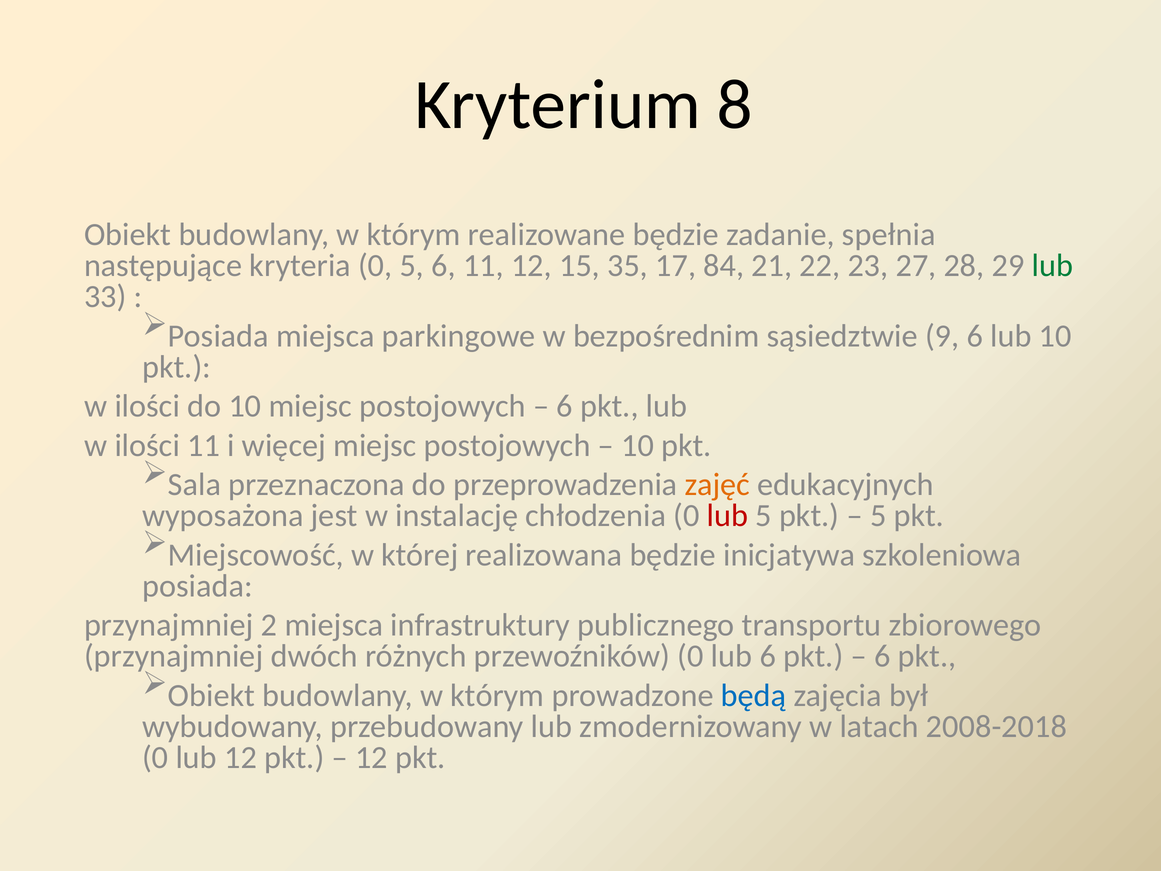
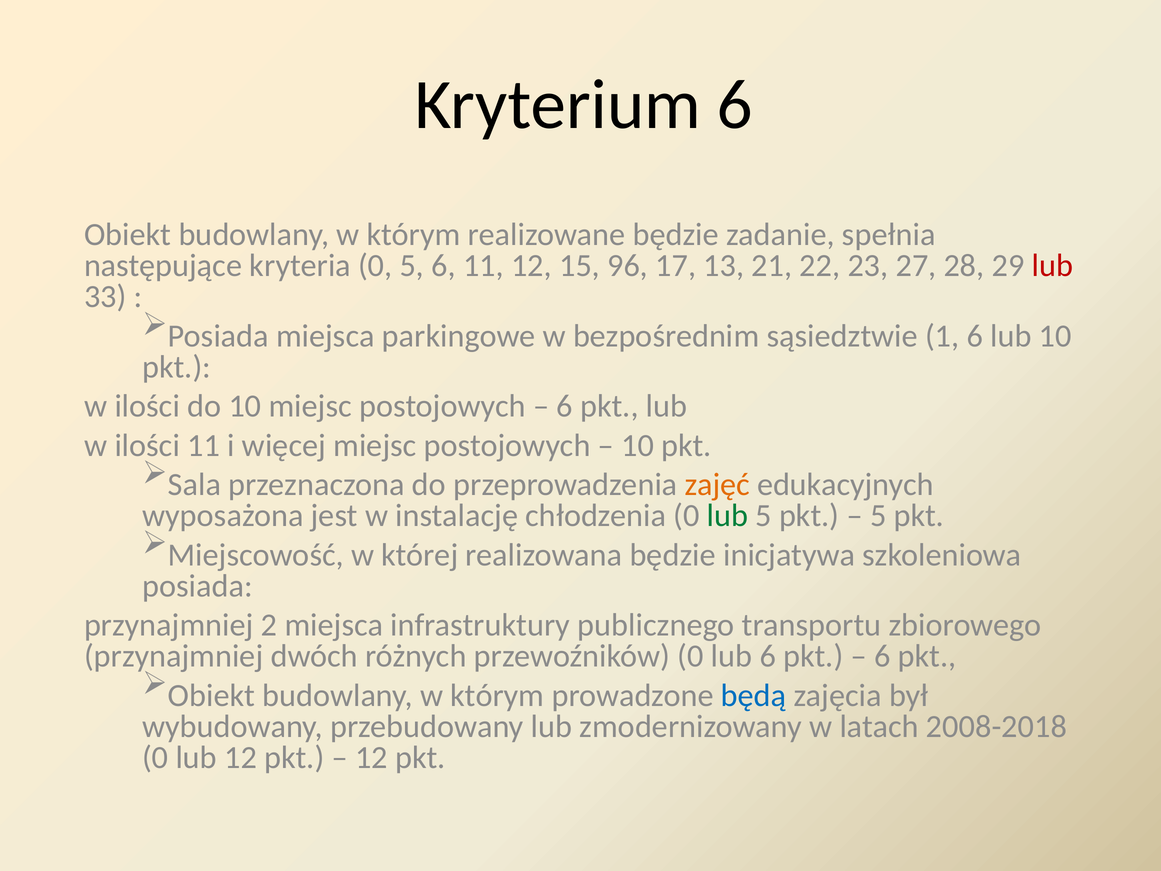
Kryterium 8: 8 -> 6
35: 35 -> 96
84: 84 -> 13
lub at (1052, 266) colour: green -> red
9: 9 -> 1
lub at (727, 516) colour: red -> green
